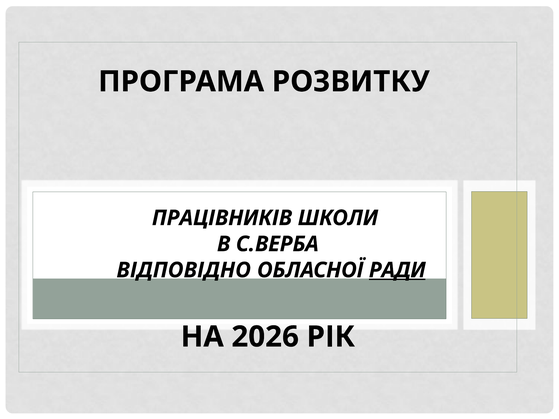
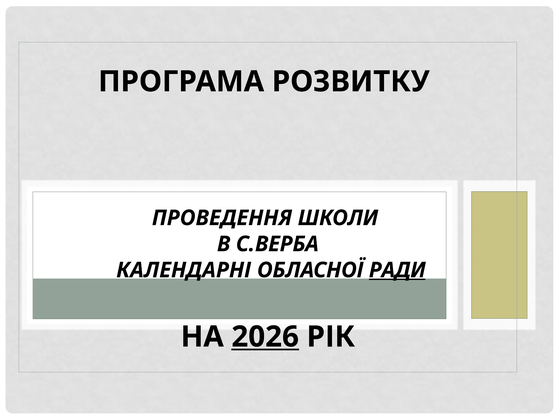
ПРАЦІВНИКІВ: ПРАЦІВНИКІВ -> ПРОВЕДЕННЯ
ВІДПОВІДНО: ВІДПОВІДНО -> КАЛЕНДАРНІ
2026 underline: none -> present
